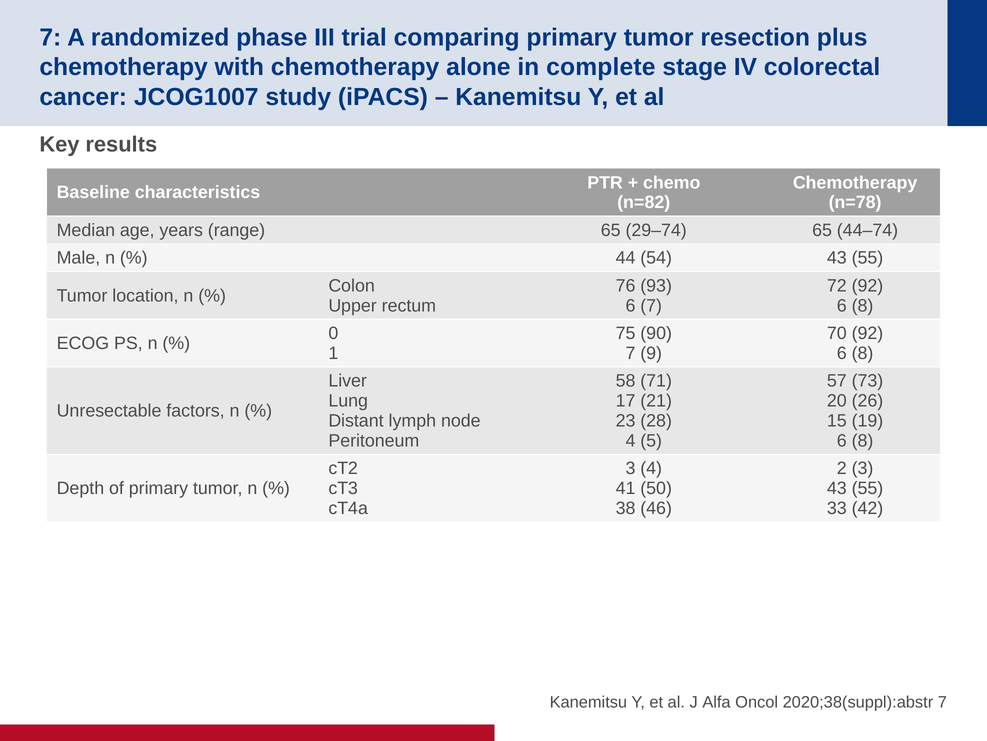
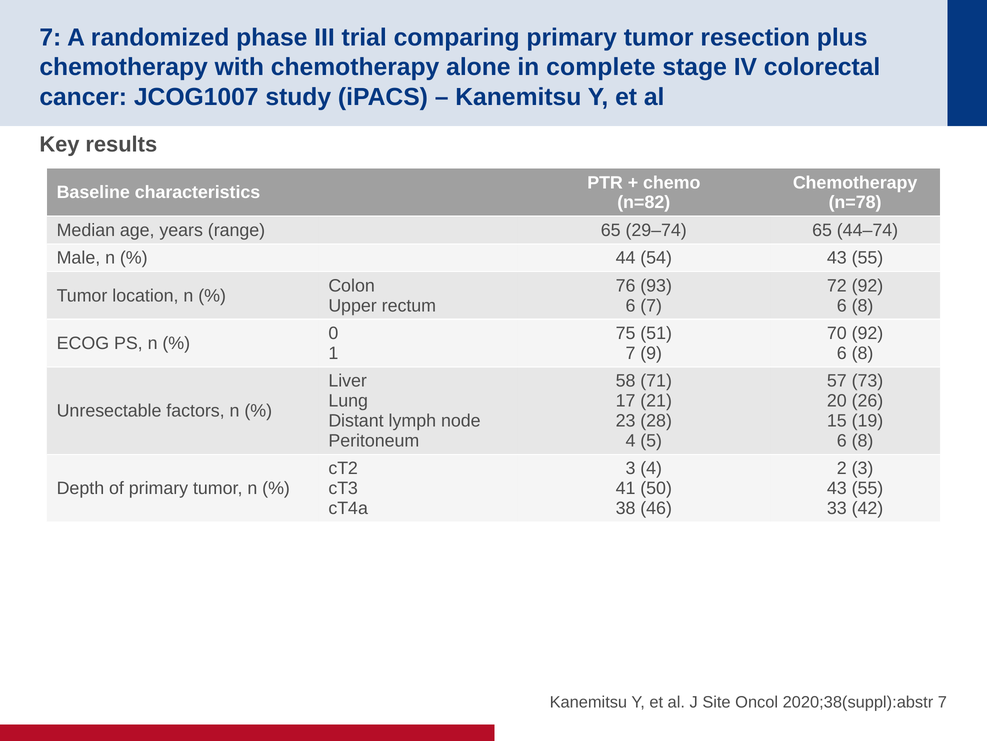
90: 90 -> 51
Alfa: Alfa -> Site
